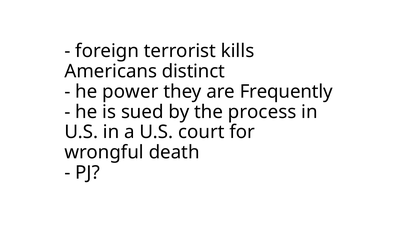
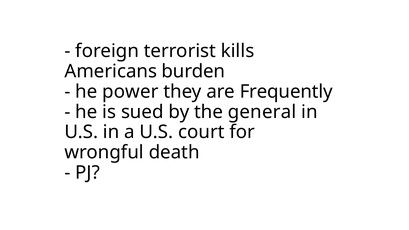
distinct: distinct -> burden
process: process -> general
